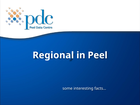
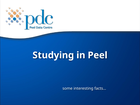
Regional: Regional -> Studying
